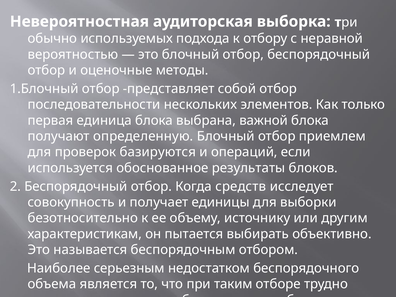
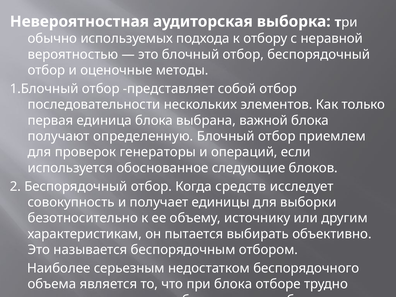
базируются: базируются -> генераторы
результаты: результаты -> следующие
при таким: таким -> блока
